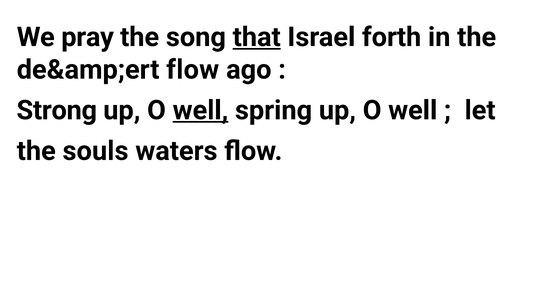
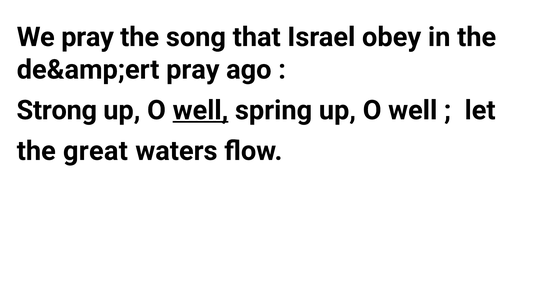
that underline: present -> none
forth: forth -> obey
de&amp;ert flow: flow -> pray
souls: souls -> great
